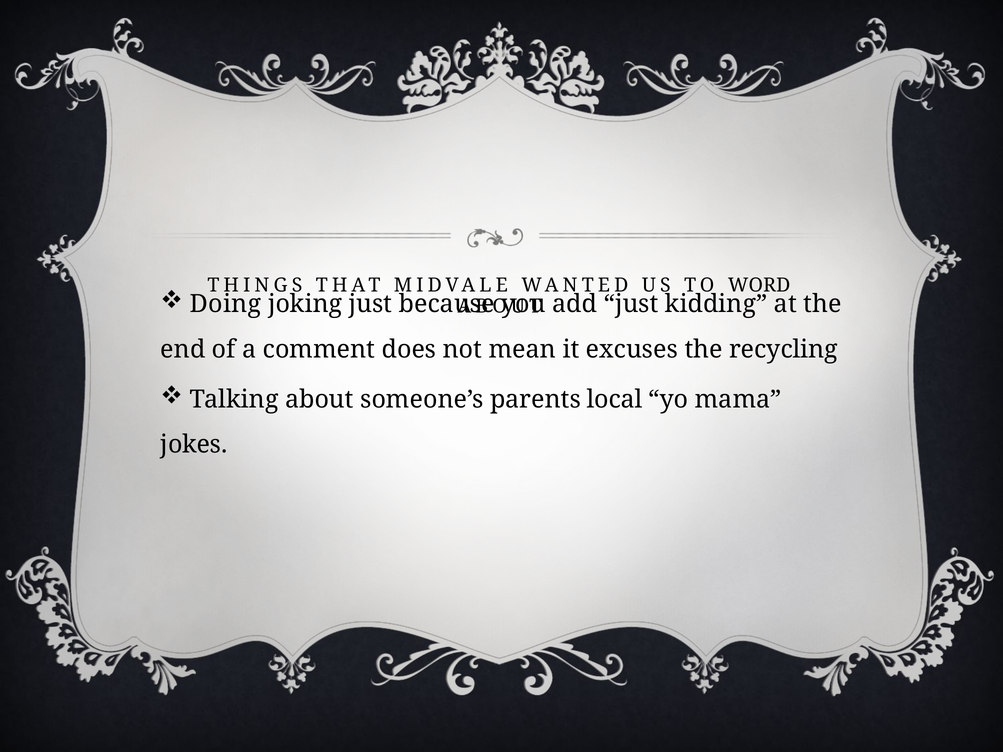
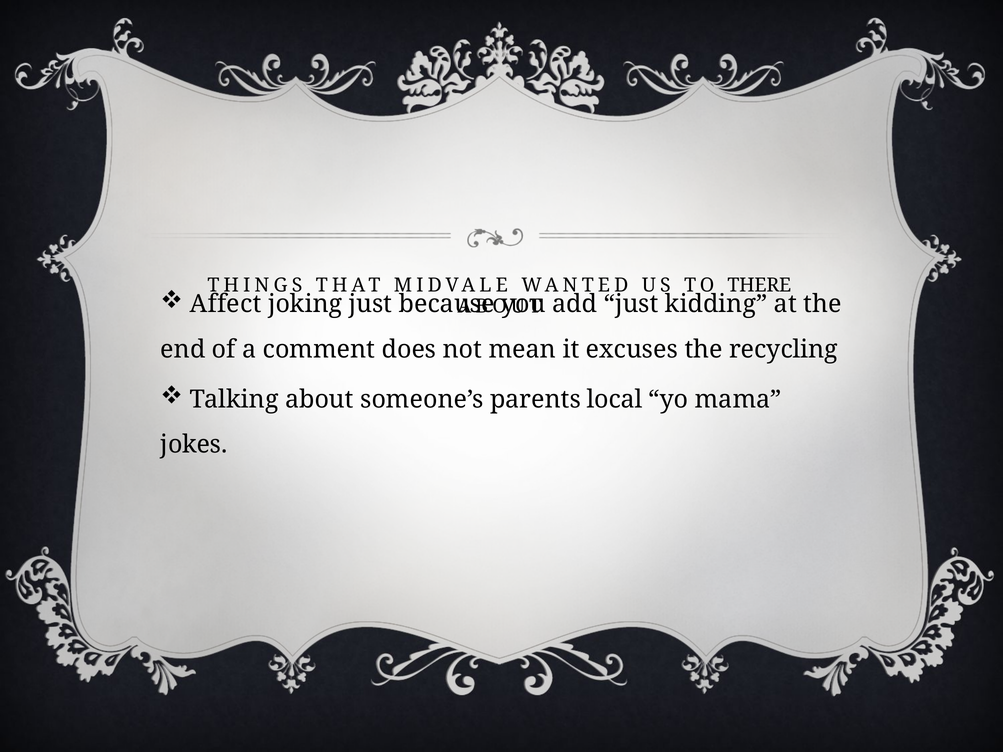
WORD: WORD -> THERE
Doing: Doing -> Affect
